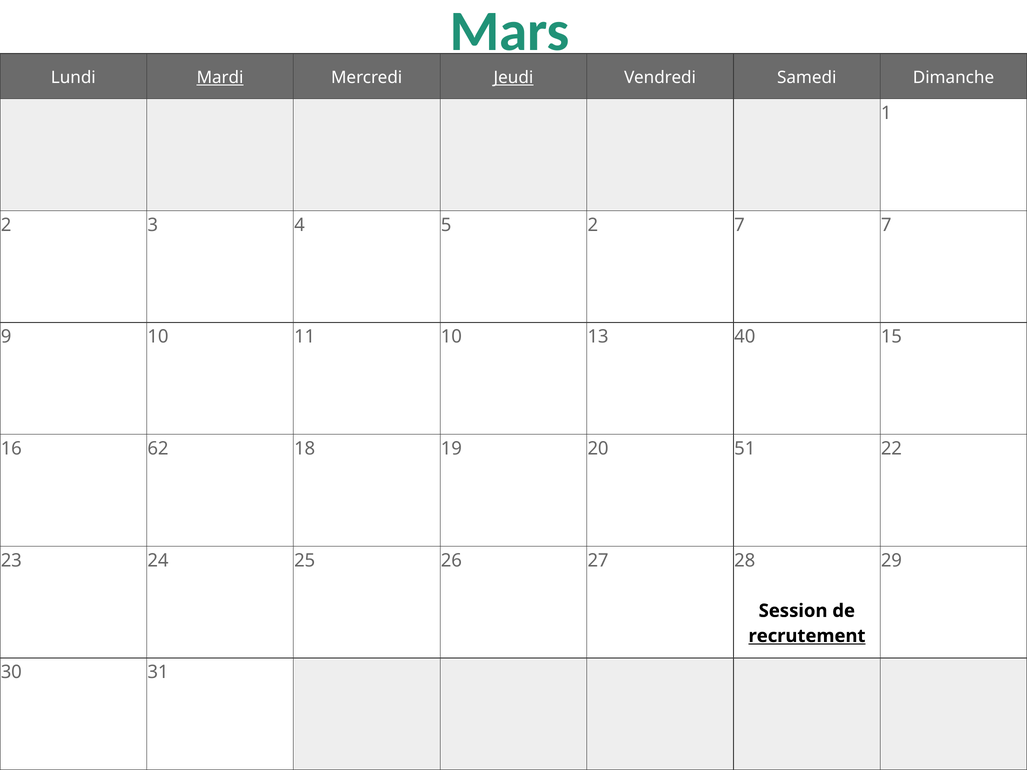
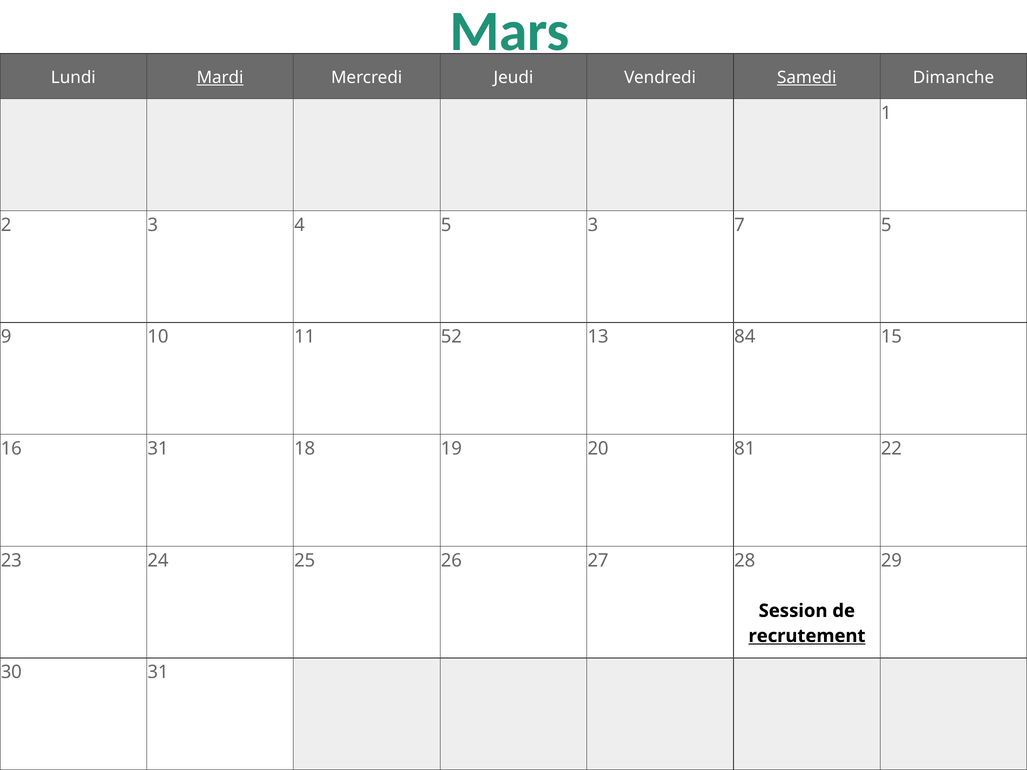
Jeudi underline: present -> none
Samedi underline: none -> present
5 2: 2 -> 3
7 7: 7 -> 5
11 10: 10 -> 52
40: 40 -> 84
16 62: 62 -> 31
51: 51 -> 81
